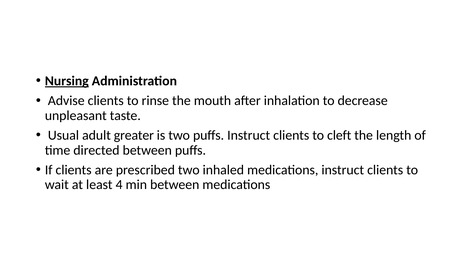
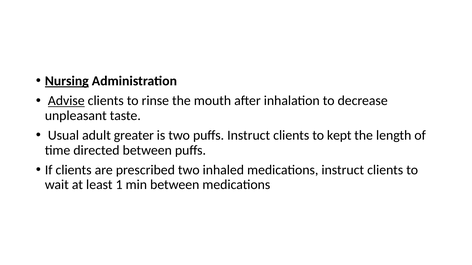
Advise underline: none -> present
cleft: cleft -> kept
4: 4 -> 1
